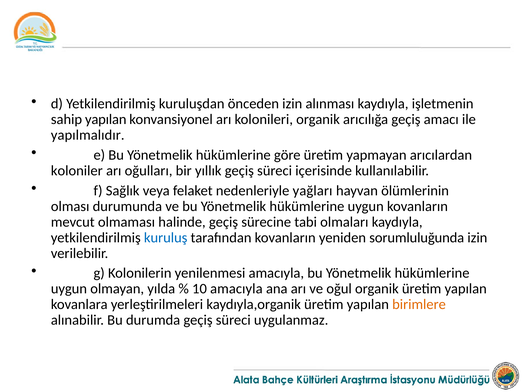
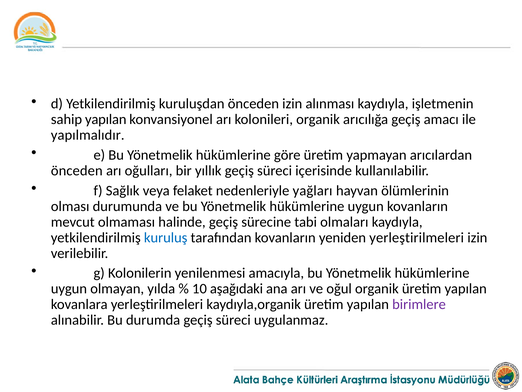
koloniler at (77, 170): koloniler -> önceden
yeniden sorumluluğunda: sorumluluğunda -> yerleştirilmeleri
10 amacıyla: amacıyla -> aşağıdaki
birimlere colour: orange -> purple
